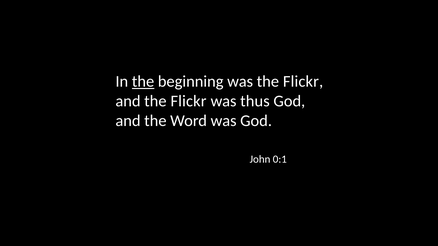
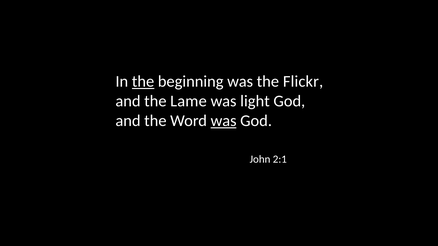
and the Flickr: Flickr -> Lame
thus: thus -> light
was at (224, 121) underline: none -> present
0:1: 0:1 -> 2:1
